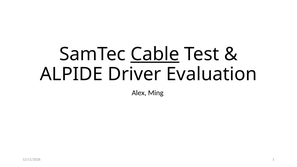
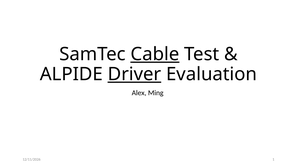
Driver underline: none -> present
